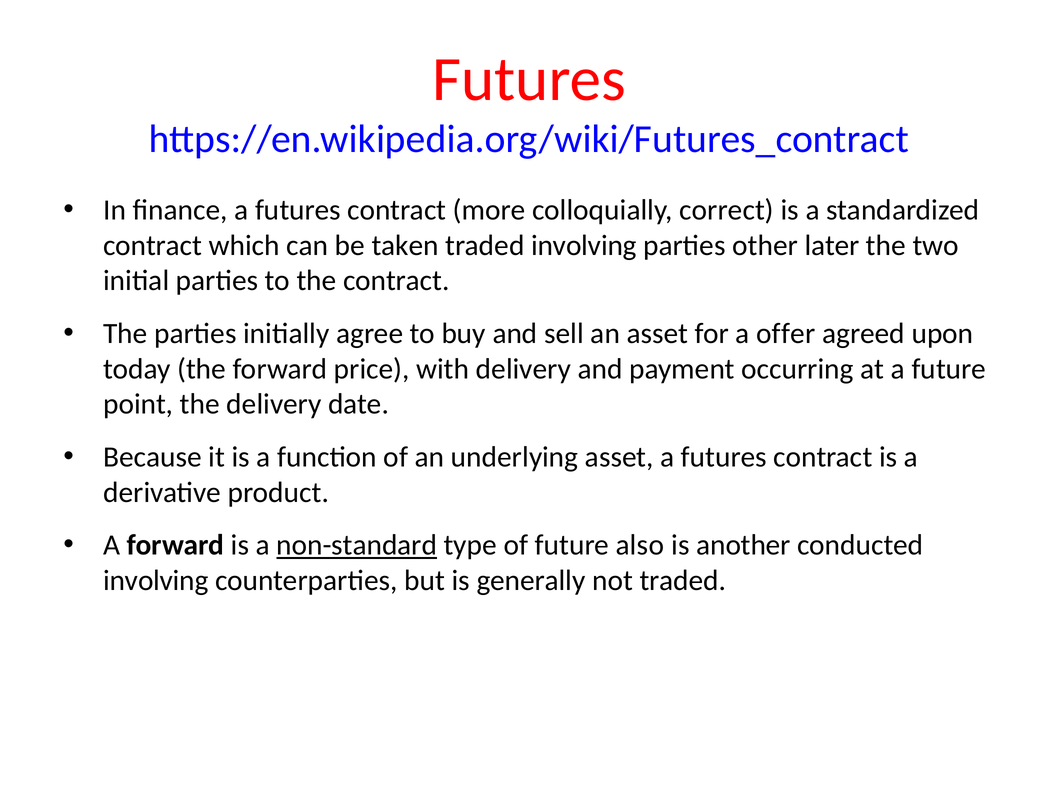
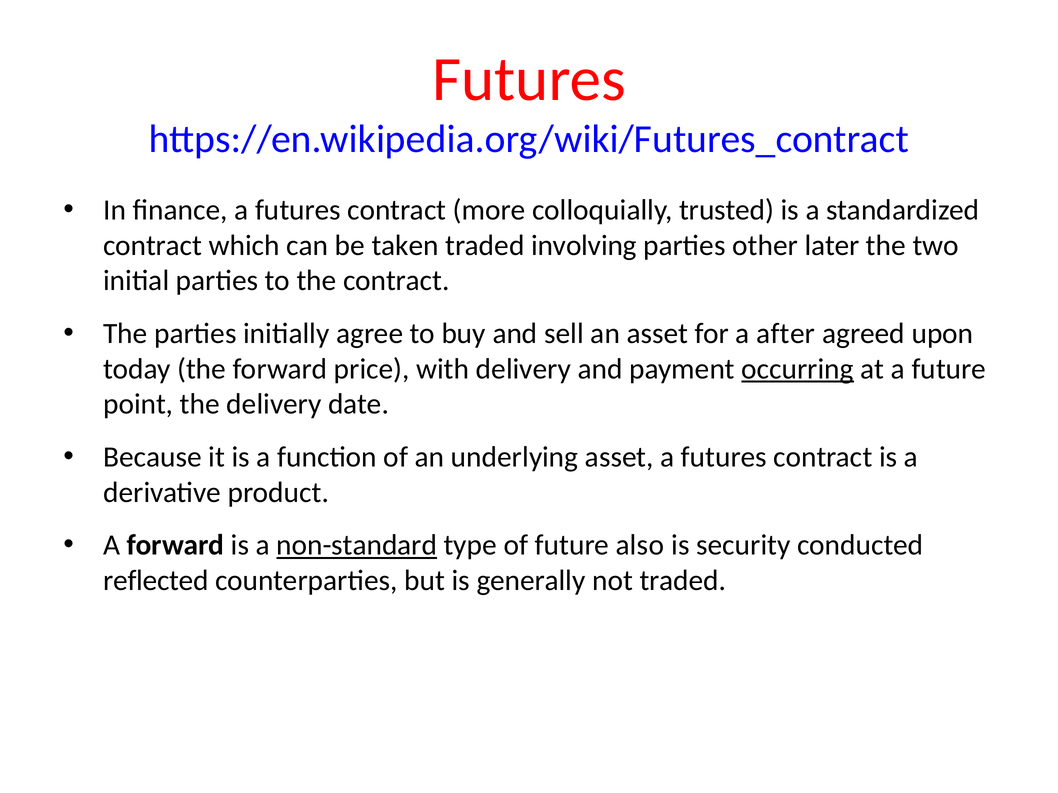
correct: correct -> trusted
offer: offer -> after
occurring underline: none -> present
another: another -> security
involving at (156, 581): involving -> reflected
